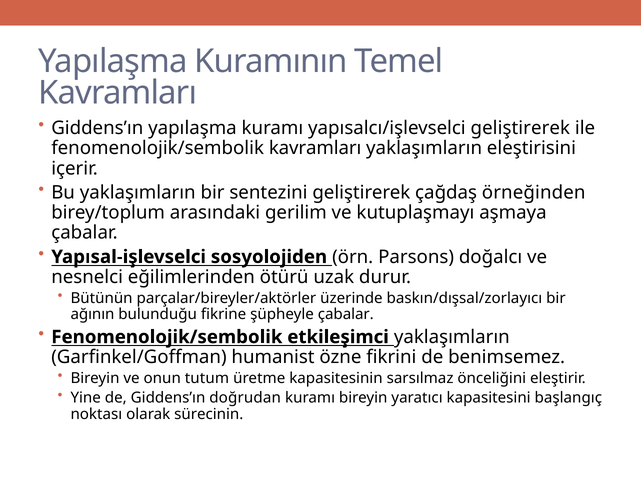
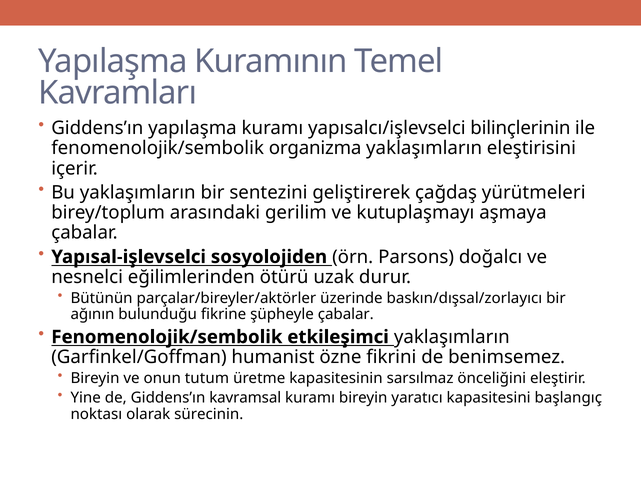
yapısalcı/işlevselci geliştirerek: geliştirerek -> bilinçlerinin
fenomenolojik/sembolik kavramları: kavramları -> organizma
örneğinden: örneğinden -> yürütmeleri
doğrudan: doğrudan -> kavramsal
